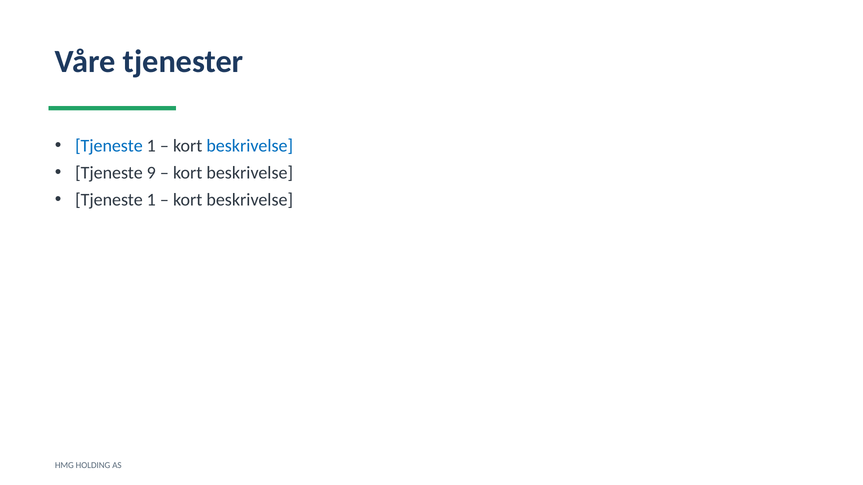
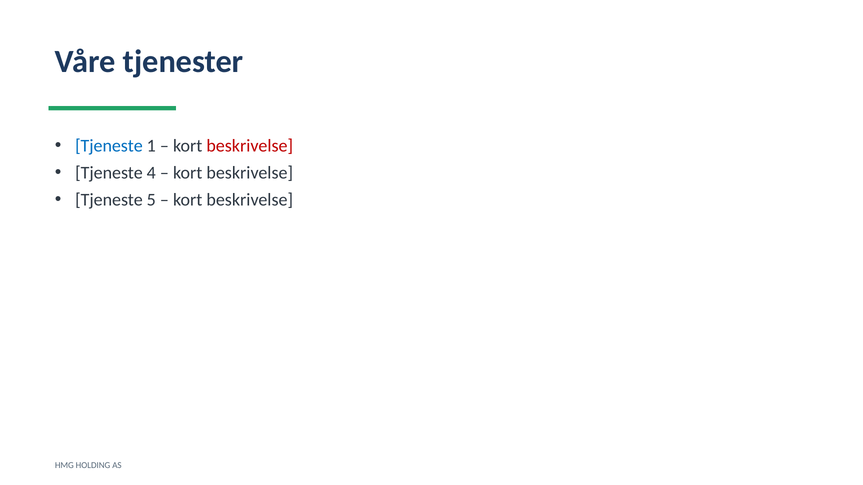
beskrivelse at (250, 146) colour: blue -> red
9: 9 -> 4
1 at (151, 200): 1 -> 5
